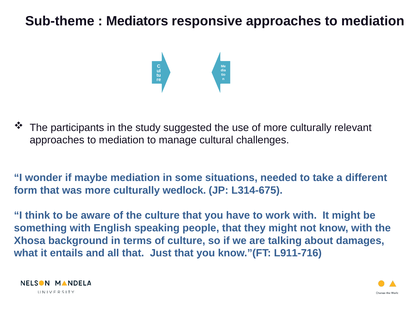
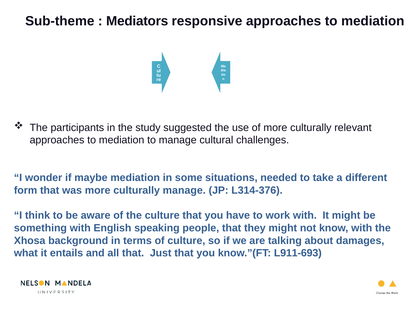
culturally wedlock: wedlock -> manage
L314-675: L314-675 -> L314-376
L911-716: L911-716 -> L911-693
